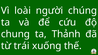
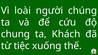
Thảnh: Thảnh -> Khách
trái: trái -> tiệc
